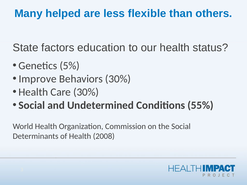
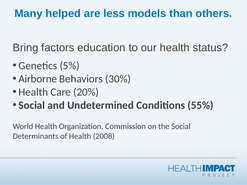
flexible: flexible -> models
State: State -> Bring
Improve: Improve -> Airborne
Care 30%: 30% -> 20%
